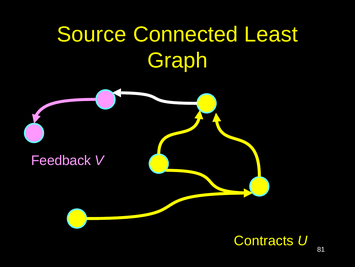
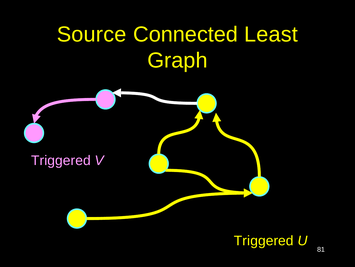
Feedback at (61, 160): Feedback -> Triggered
Contracts at (264, 240): Contracts -> Triggered
